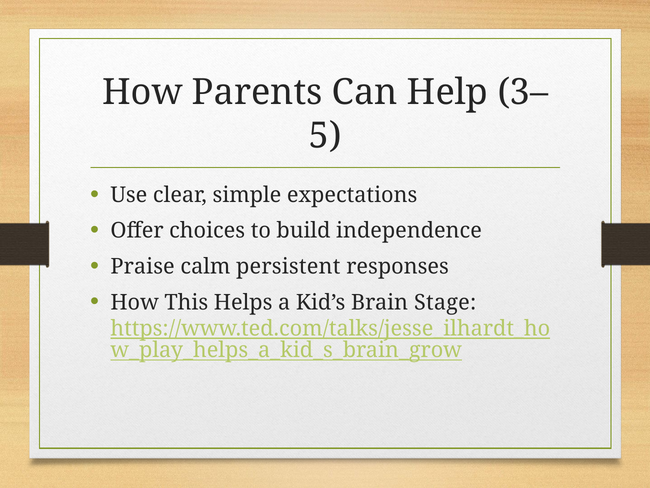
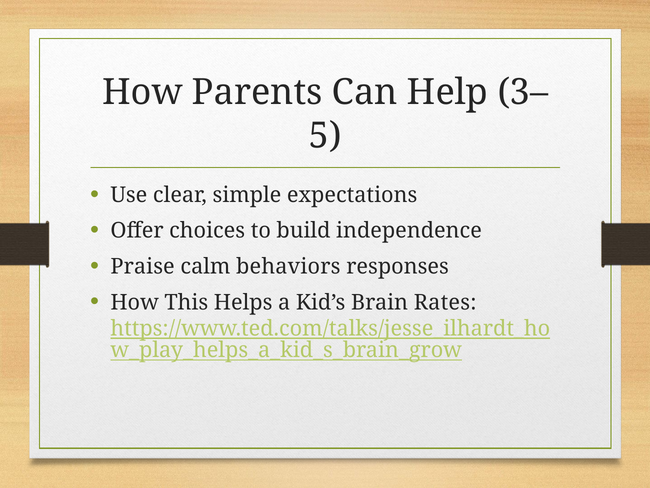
persistent: persistent -> behaviors
Stage: Stage -> Rates
